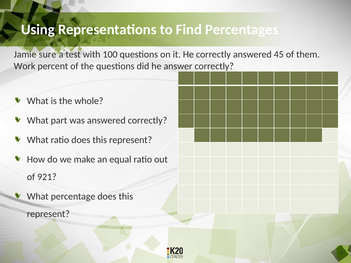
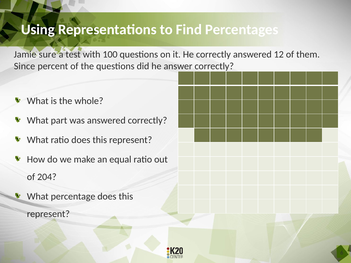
45: 45 -> 12
Work: Work -> Since
921: 921 -> 204
